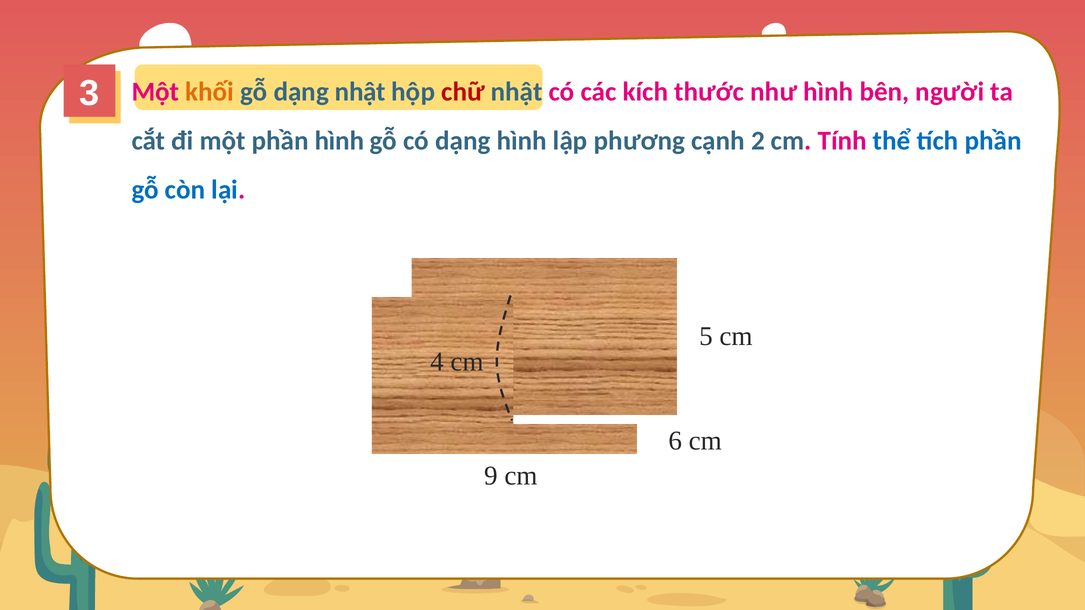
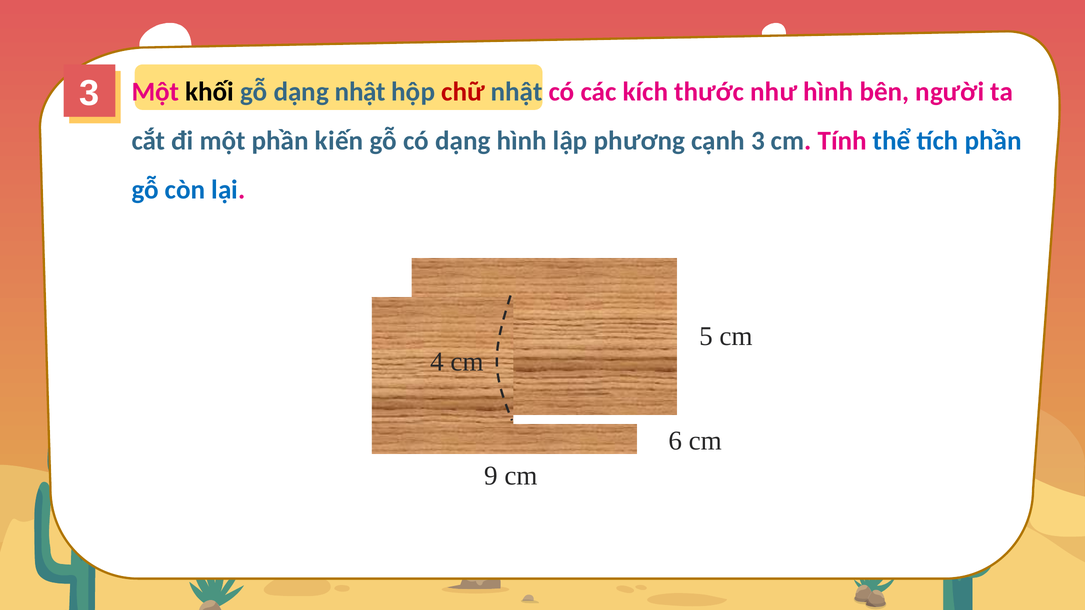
khối colour: orange -> black
phần hình: hình -> kiến
cạnh 2: 2 -> 3
